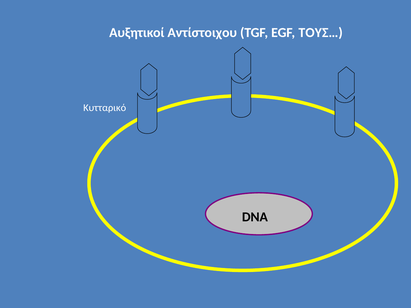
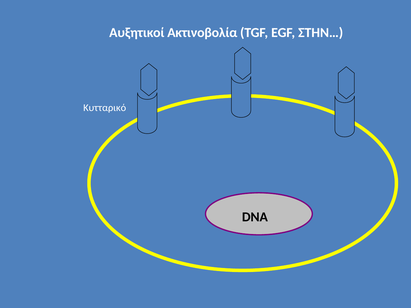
Αντίστοιχου: Αντίστοιχου -> Ακτινοβολία
ΤΟΥΣ…: ΤΟΥΣ… -> ΣΤΗΝ…
